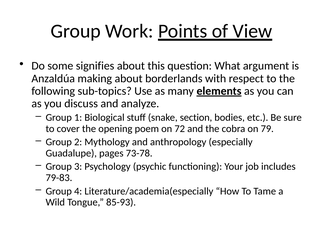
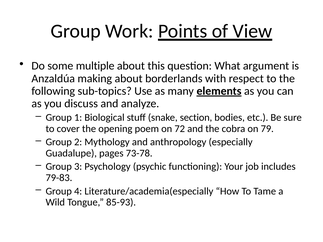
signifies: signifies -> multiple
